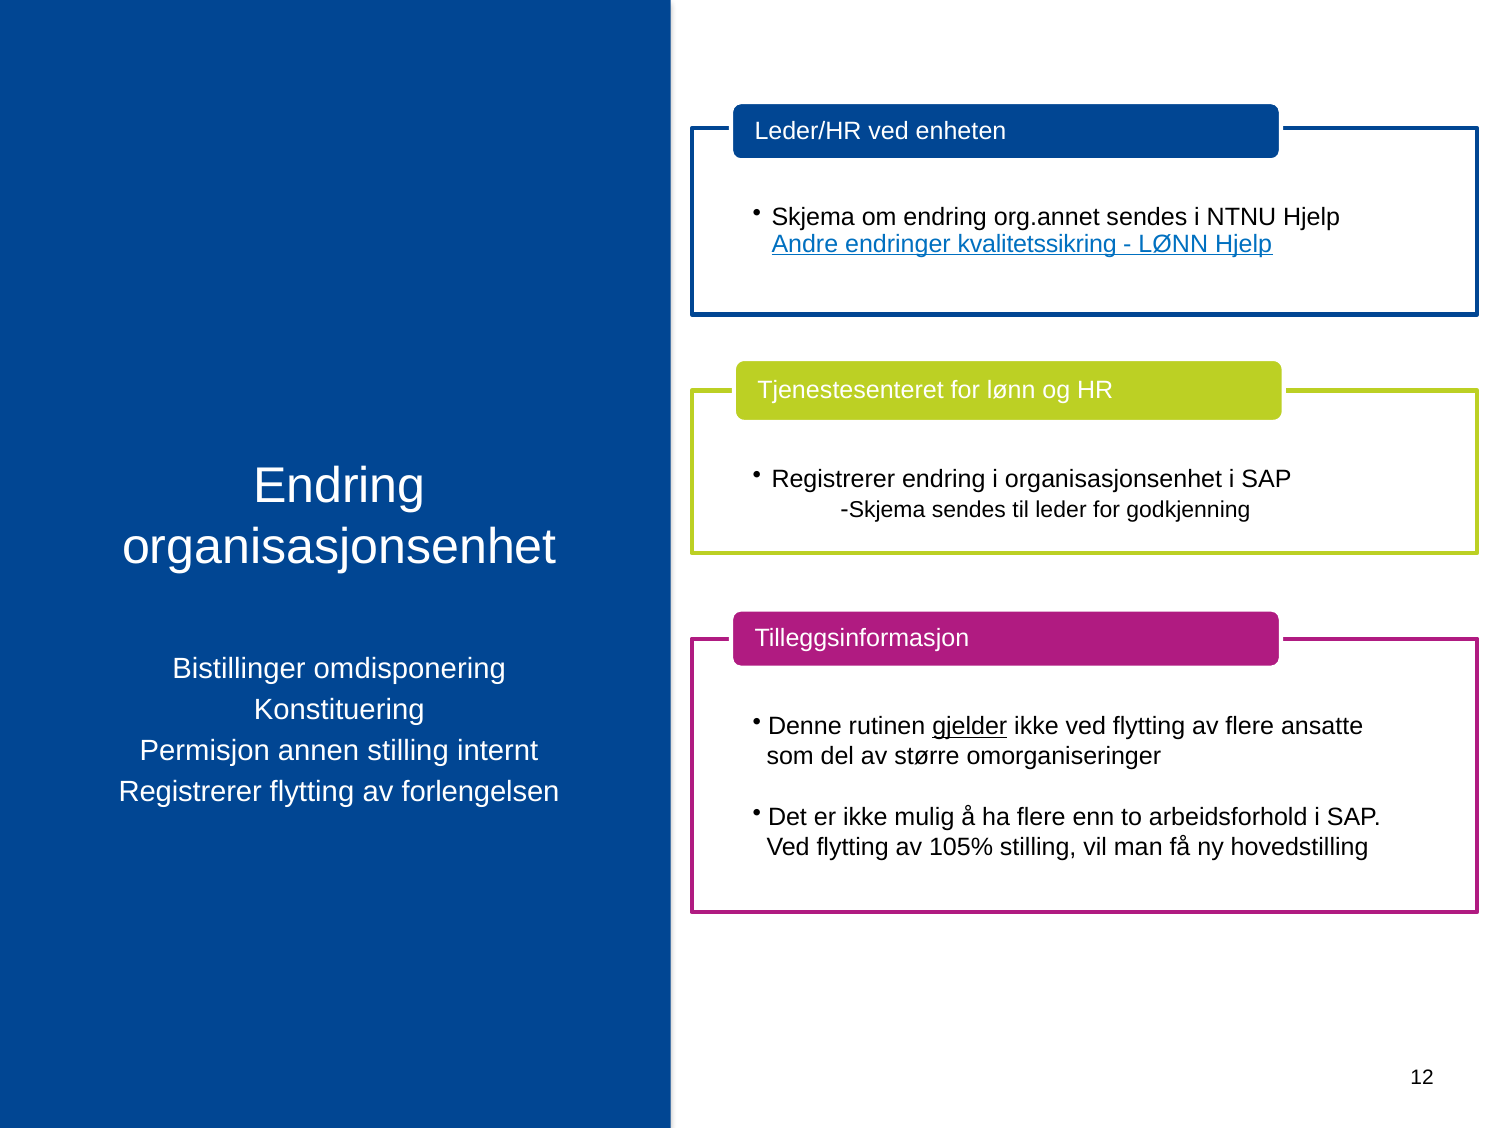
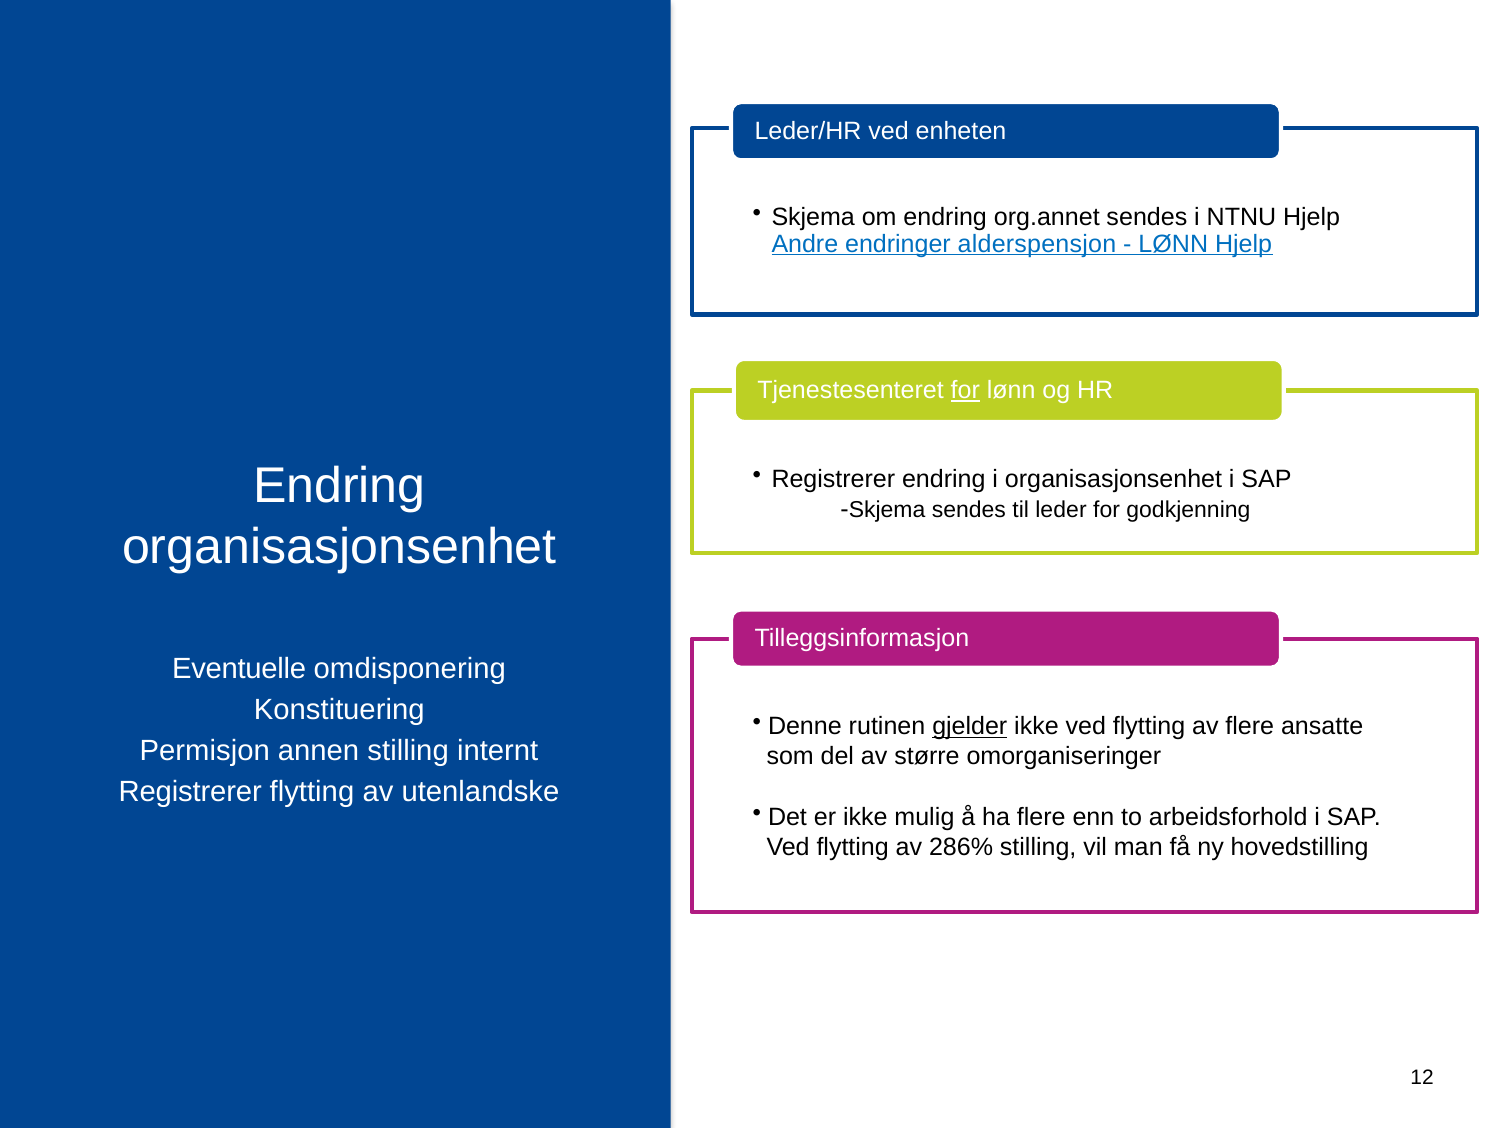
kvalitetssikring: kvalitetssikring -> alderspensjon
for at (965, 390) underline: none -> present
Bistillinger: Bistillinger -> Eventuelle
forlengelsen: forlengelsen -> utenlandske
105%: 105% -> 286%
